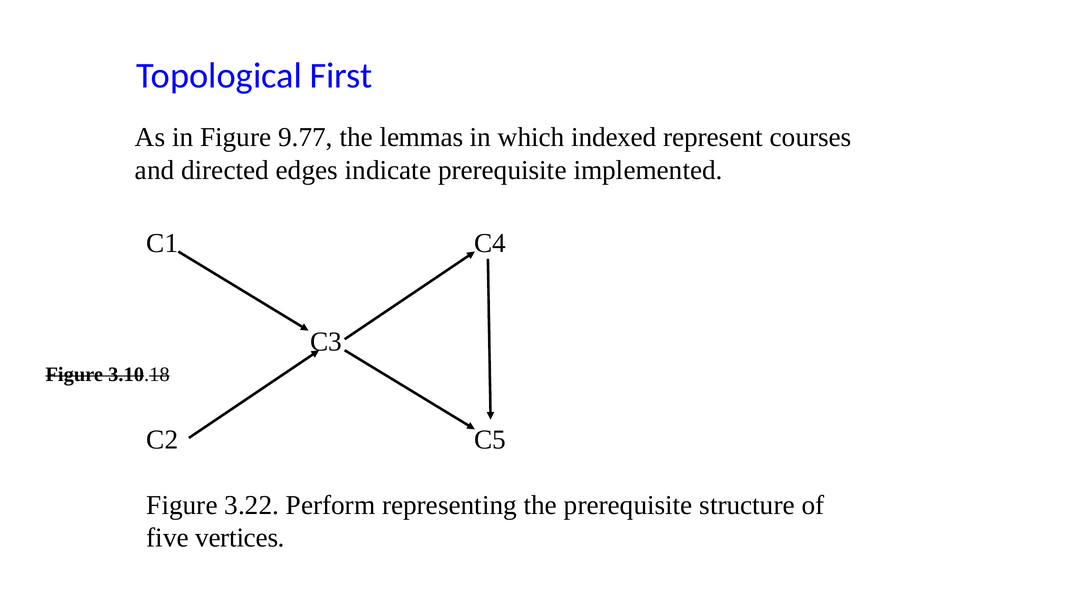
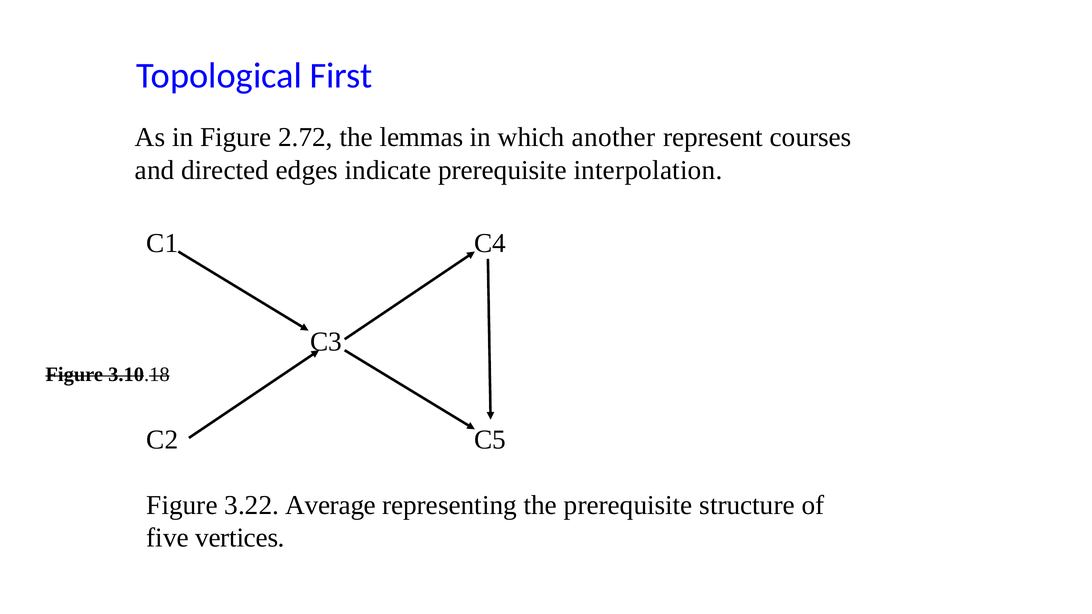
9.77: 9.77 -> 2.72
indexed: indexed -> another
implemented: implemented -> interpolation
Perform: Perform -> Average
